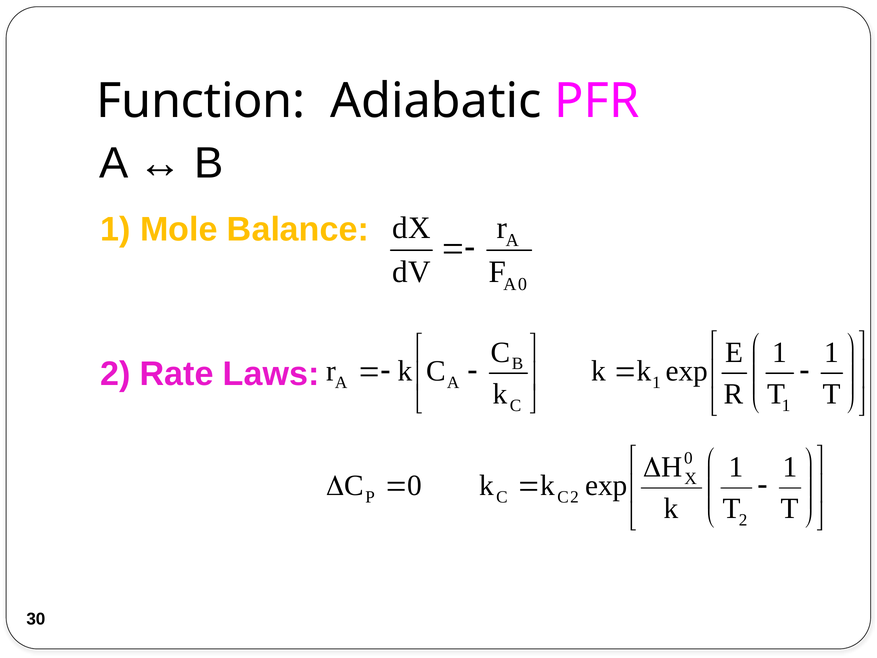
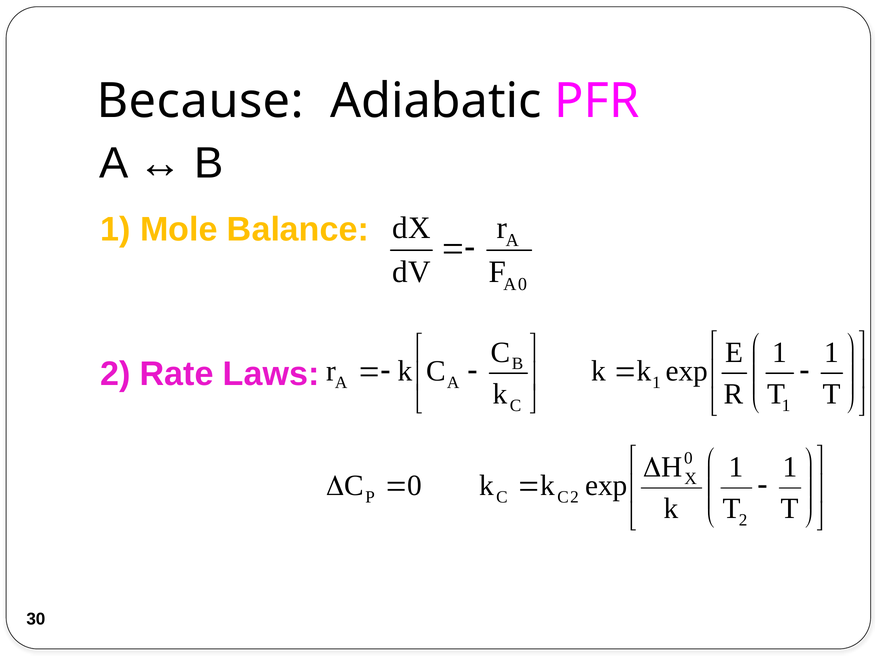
Function: Function -> Because
